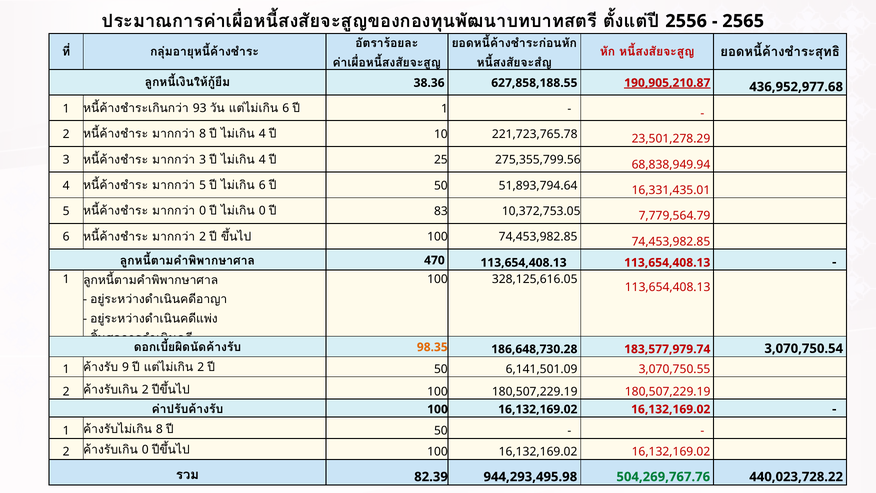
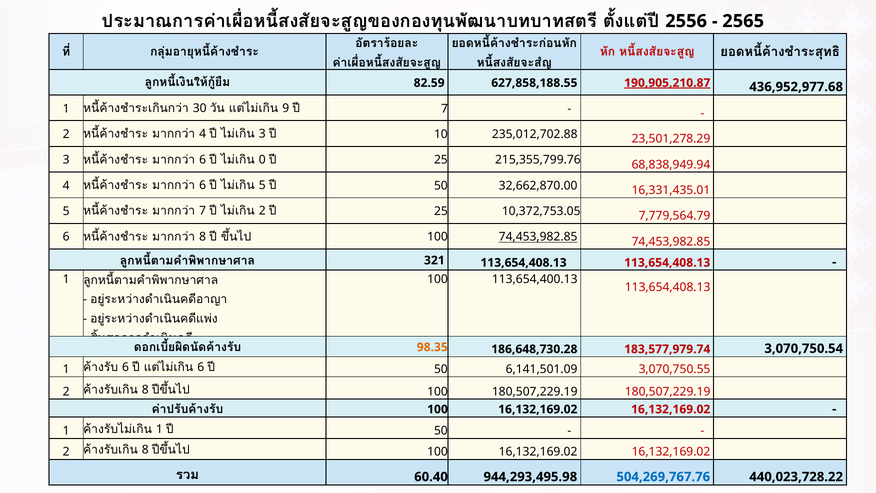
38.36: 38.36 -> 82.59
93: 93 -> 30
6 at (286, 108): 6 -> 9
1 at (444, 109): 1 -> 7
8 at (203, 134): 8 -> 4
4 at (262, 134): 4 -> 3
221,723,765.78: 221,723,765.78 -> 235,012,702.88
3 at (203, 159): 3 -> 6
4 at (262, 159): 4 -> 0
275,355,799.56: 275,355,799.56 -> 215,355,799.76
5 at (203, 185): 5 -> 6
6 at (262, 185): 6 -> 5
51,893,794.64: 51,893,794.64 -> 32,662,870.00
0 at (203, 211): 0 -> 7
0 at (262, 211): 0 -> 2
83 at (441, 211): 83 -> 25
2 at (203, 236): 2 -> 8
74,453,982.85 at (538, 237) underline: none -> present
470: 470 -> 321
328,125,616.05: 328,125,616.05 -> 113,654,400.13
9 at (126, 367): 9 -> 6
2 at (201, 367): 2 -> 6
2 at (145, 390): 2 -> 8
8 at (159, 429): 8 -> 1
0 at (145, 450): 0 -> 8
82.39: 82.39 -> 60.40
504,269,767.76 colour: green -> blue
